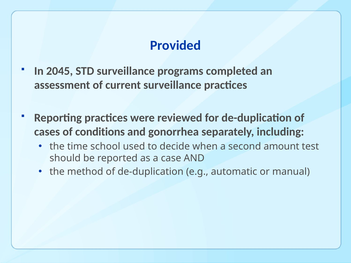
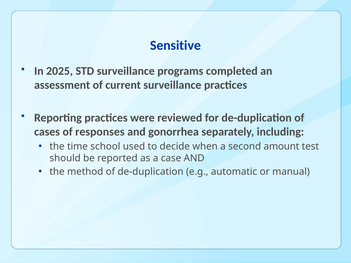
Provided: Provided -> Sensitive
2045: 2045 -> 2025
conditions: conditions -> responses
